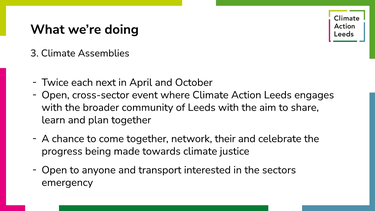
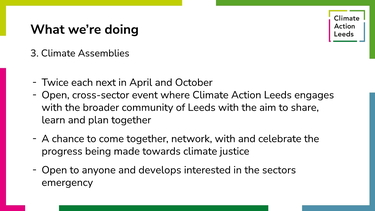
network their: their -> with
transport: transport -> develops
